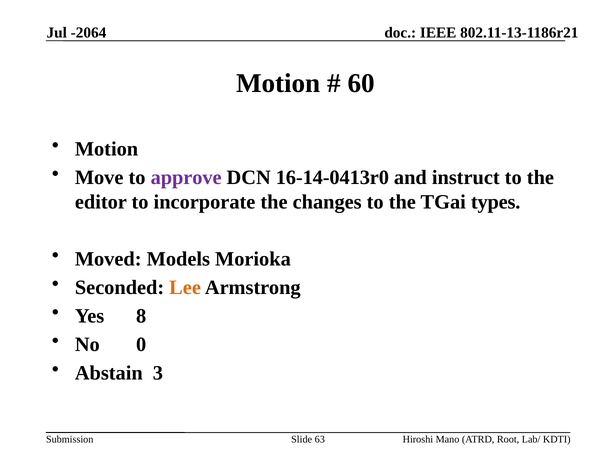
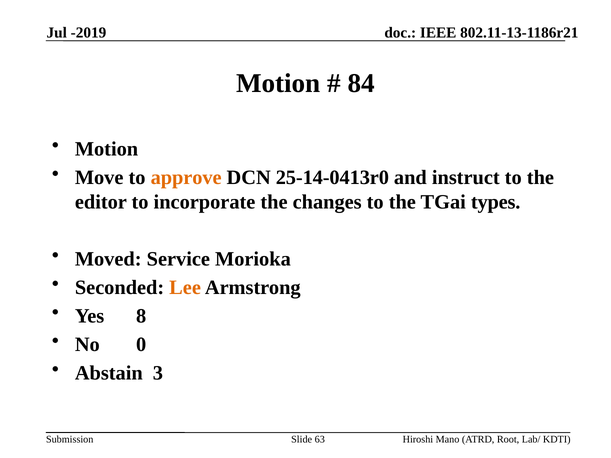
-2064: -2064 -> -2019
60: 60 -> 84
approve colour: purple -> orange
16-14-0413r0: 16-14-0413r0 -> 25-14-0413r0
Models: Models -> Service
